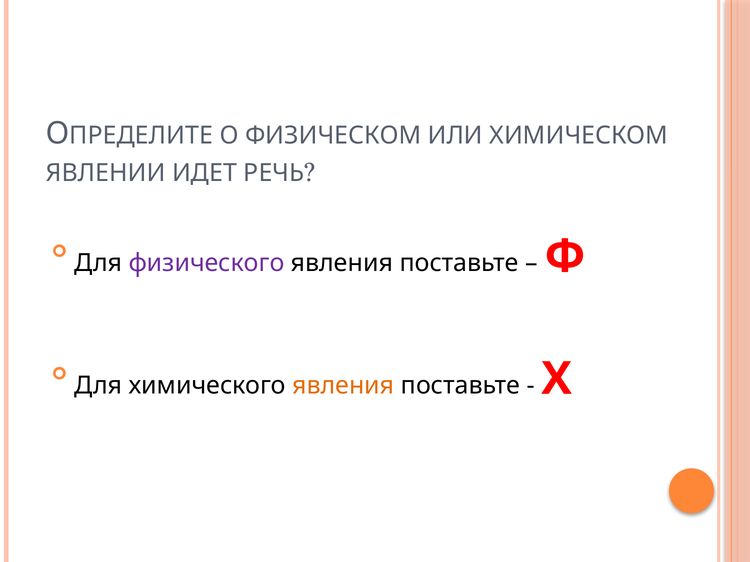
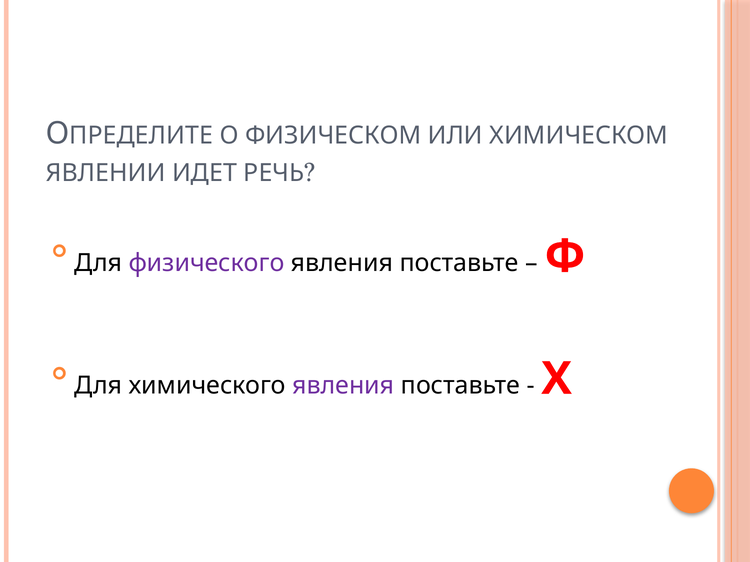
явления at (343, 386) colour: orange -> purple
